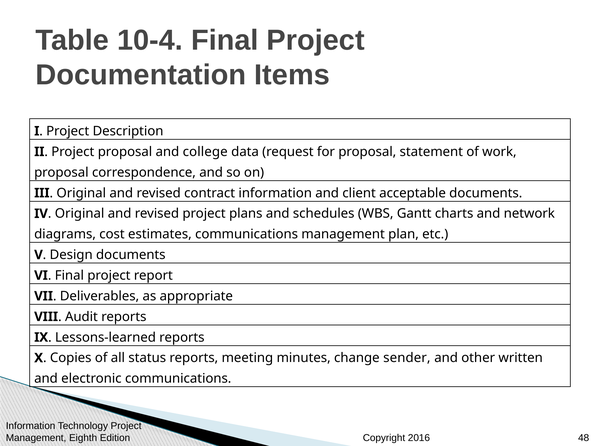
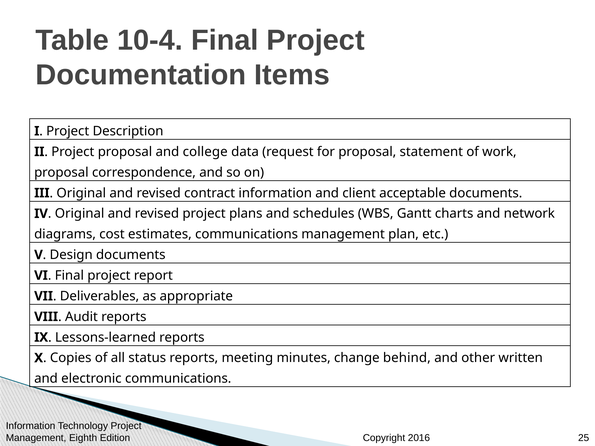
sender: sender -> behind
48: 48 -> 25
